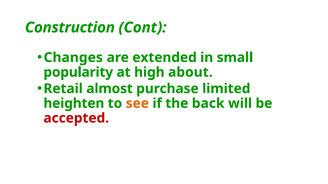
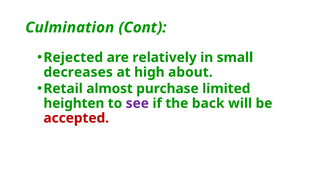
Construction: Construction -> Culmination
Changes: Changes -> Rejected
extended: extended -> relatively
popularity: popularity -> decreases
see colour: orange -> purple
